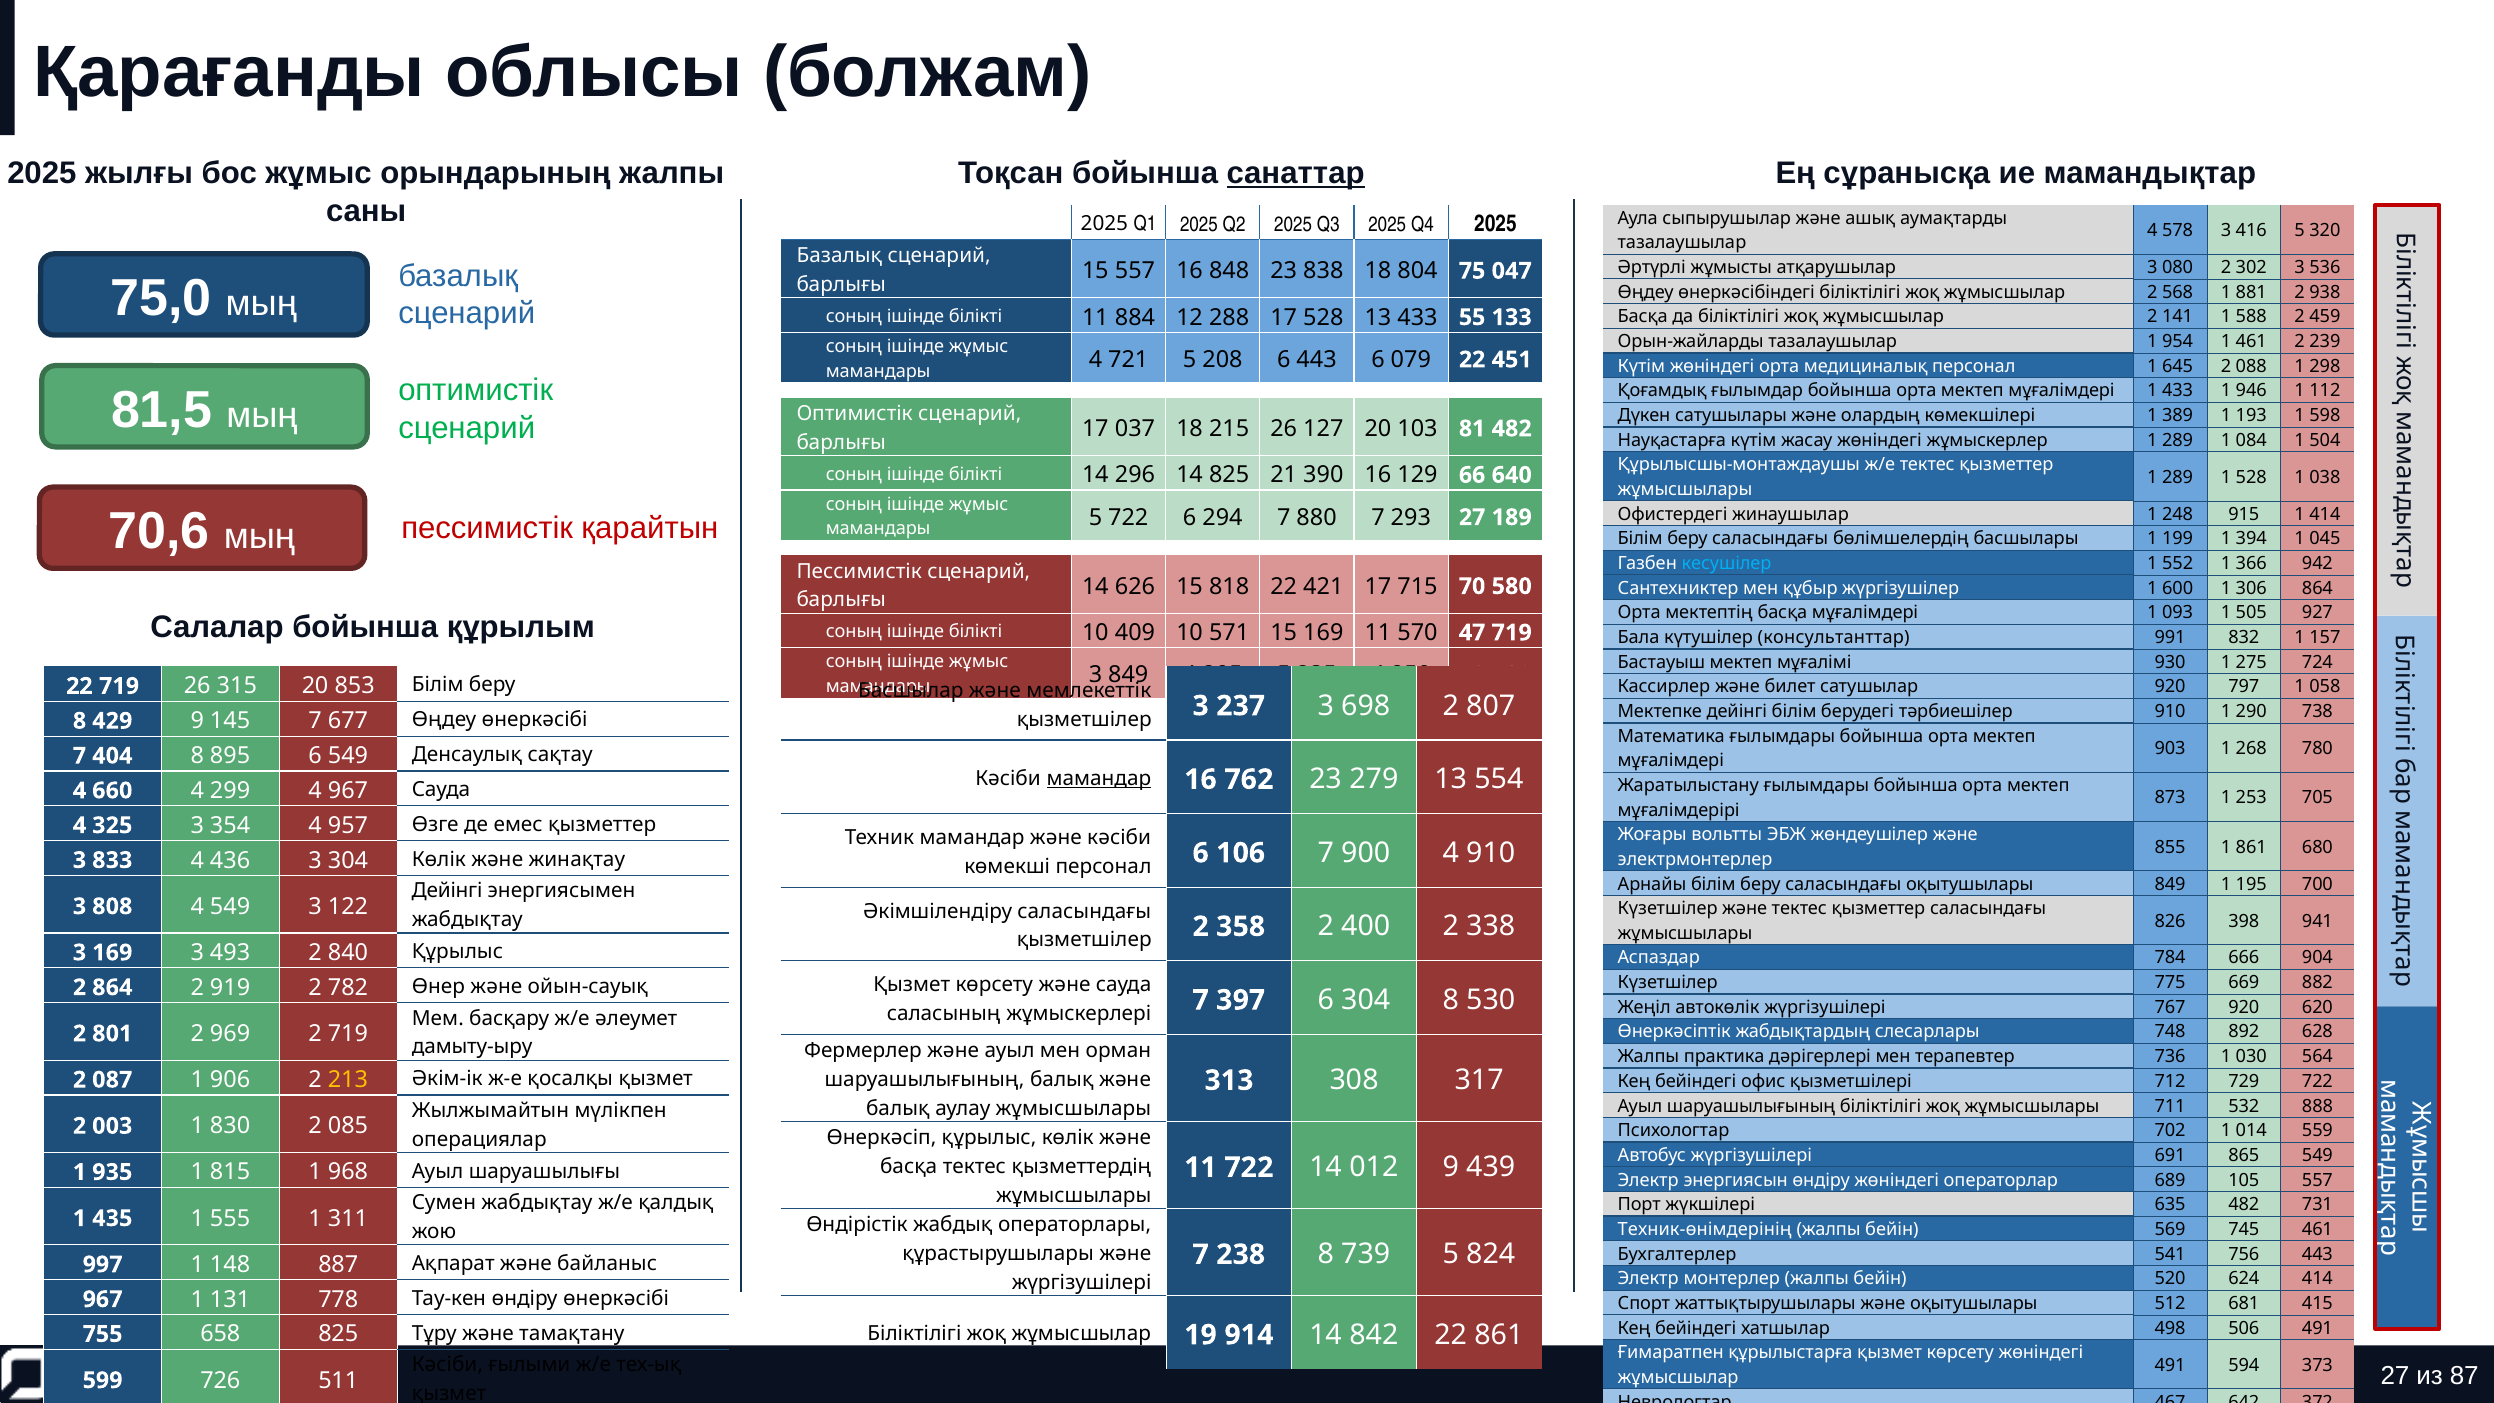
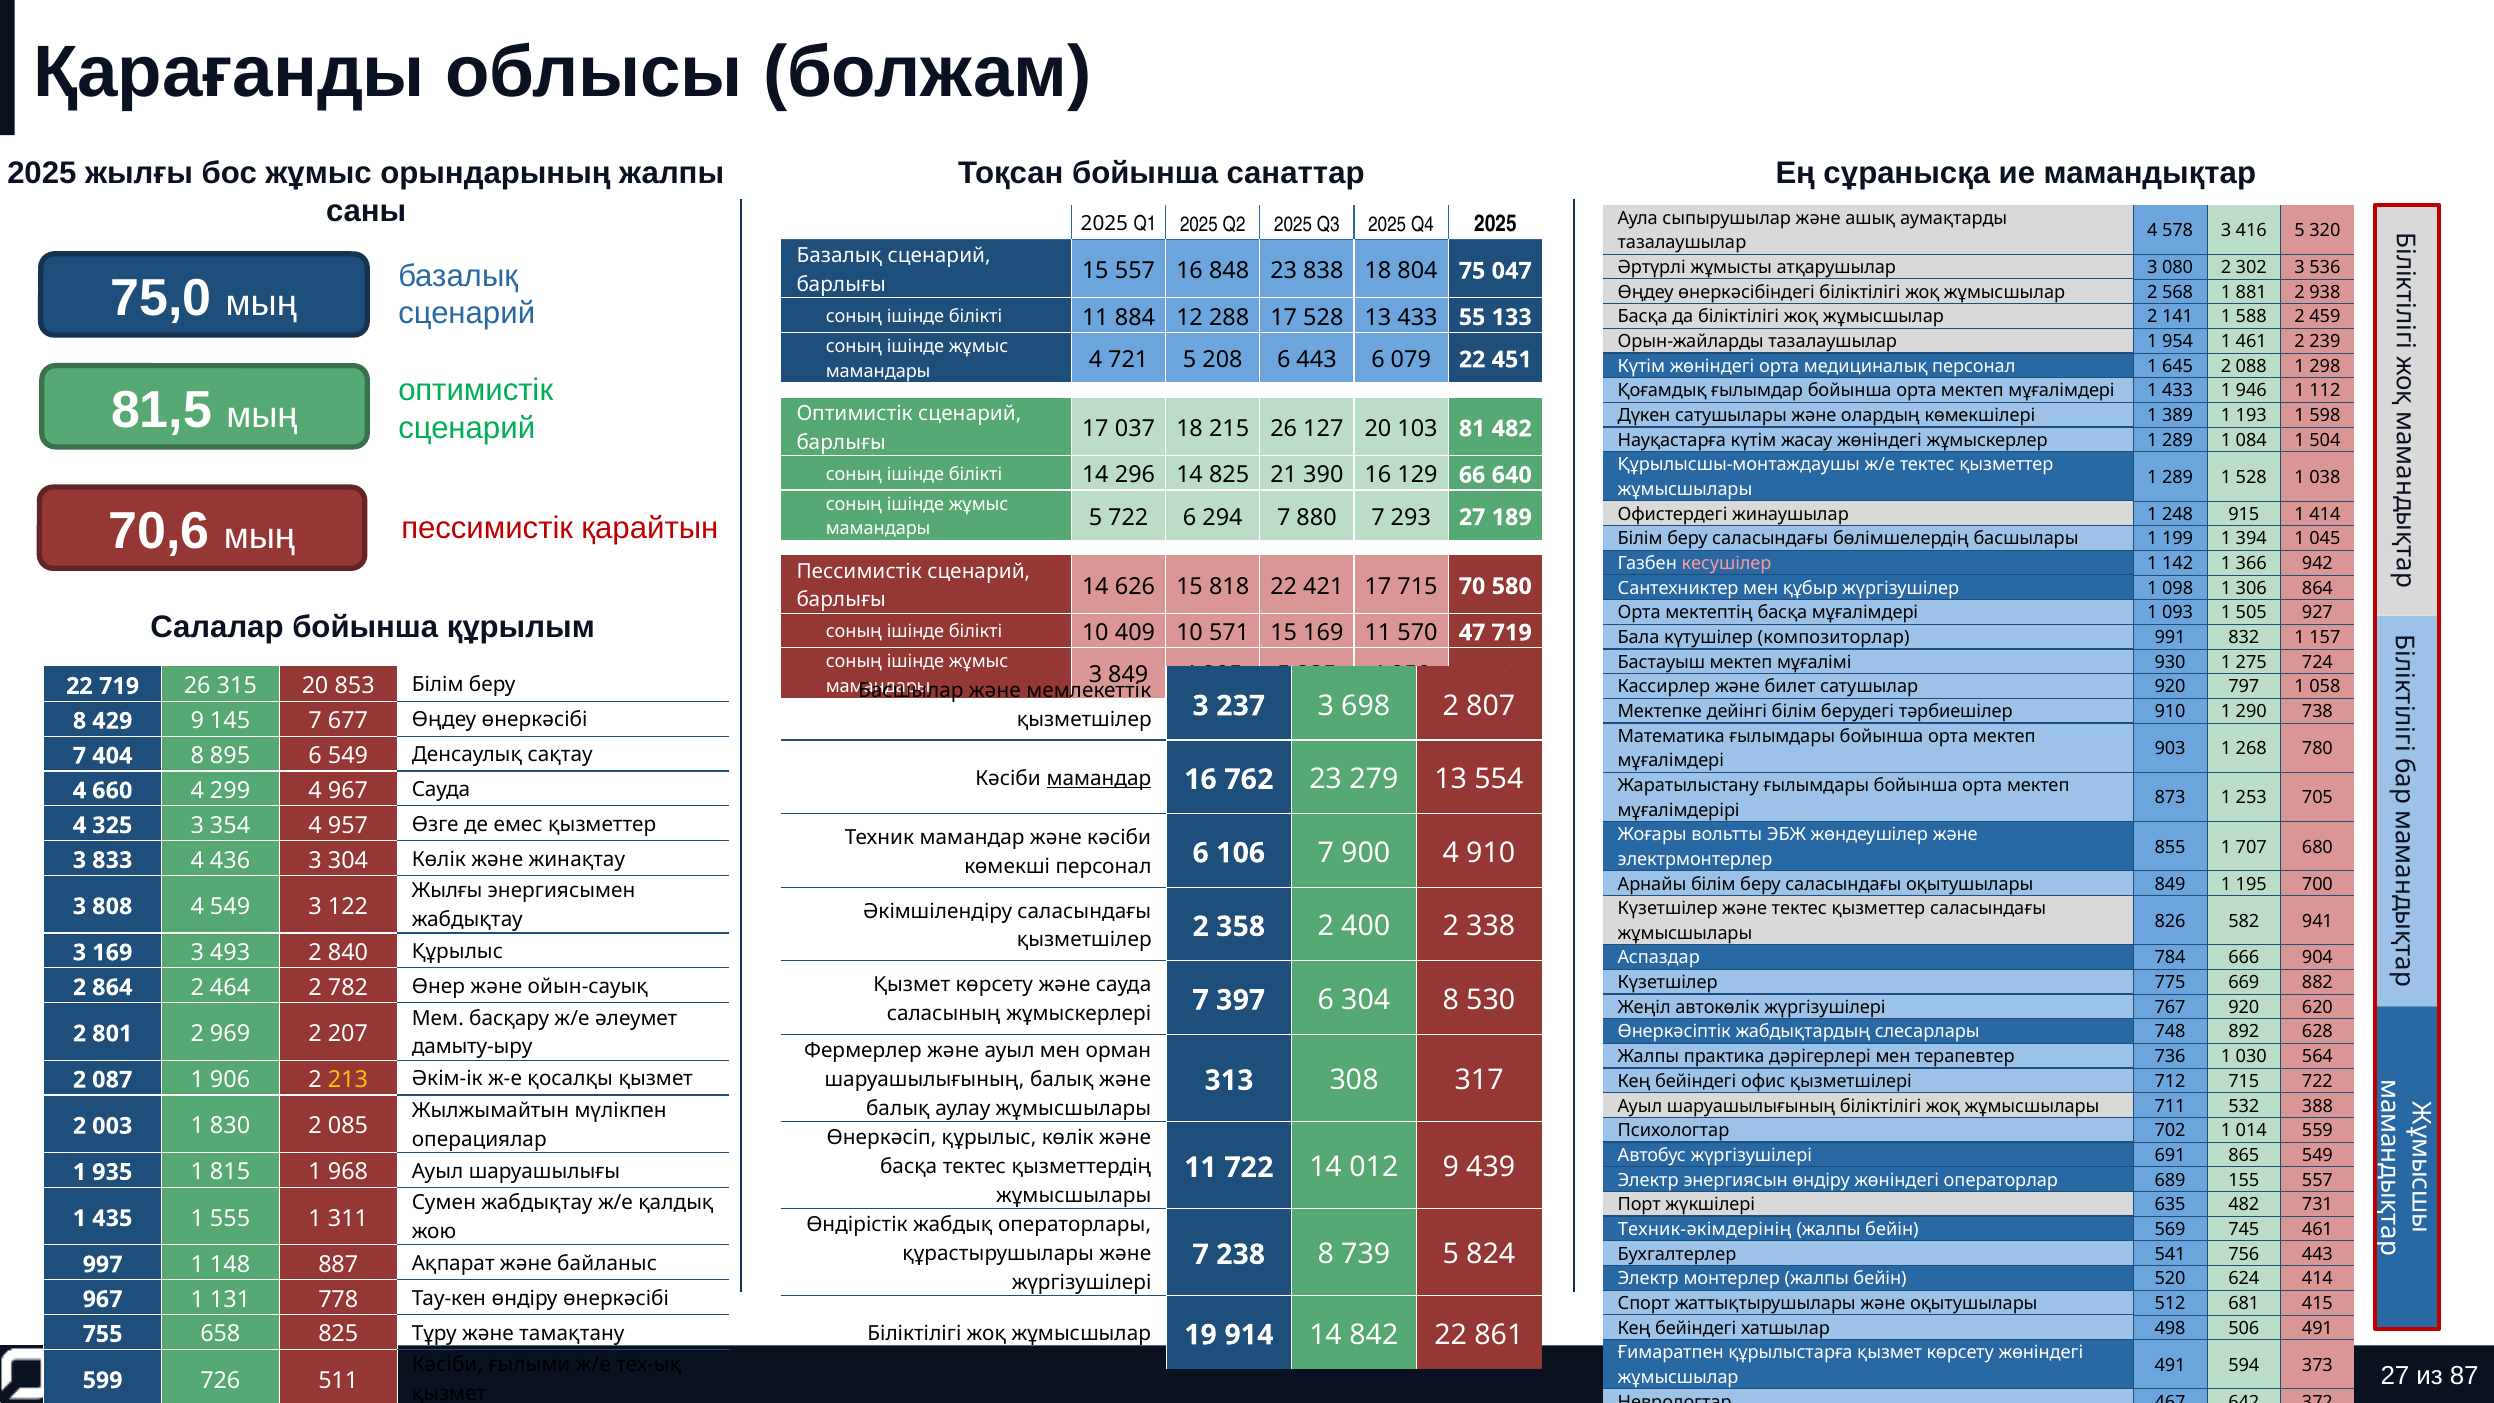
санаттар underline: present -> none
кесушілер colour: light blue -> pink
552: 552 -> 142
600: 600 -> 098
күтушілер консультанттар: консультанттар -> композиторлар
1 861: 861 -> 707
Дейінгі at (447, 891): Дейінгі -> Жылғы
826 398: 398 -> 582
919: 919 -> 464
2 719: 719 -> 207
712 729: 729 -> 715
888: 888 -> 388
105: 105 -> 155
Техник-өнімдерінің: Техник-өнімдерінің -> Техник-әкімдерінің
